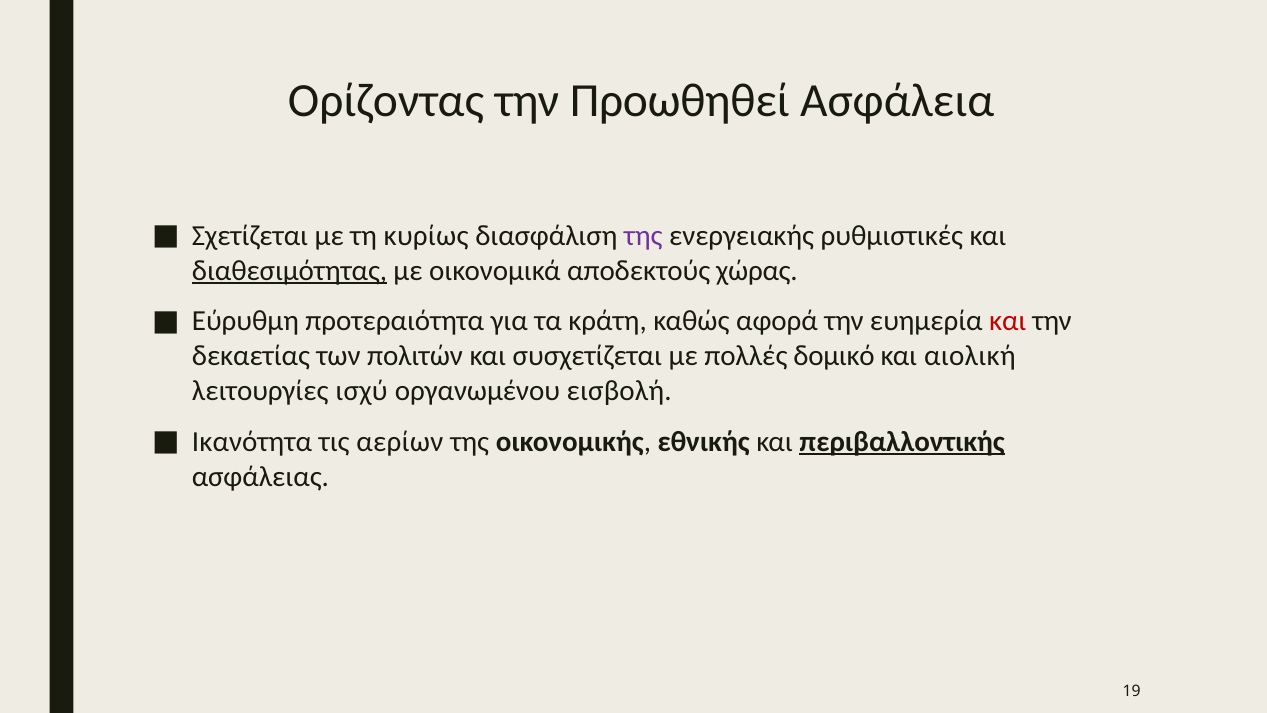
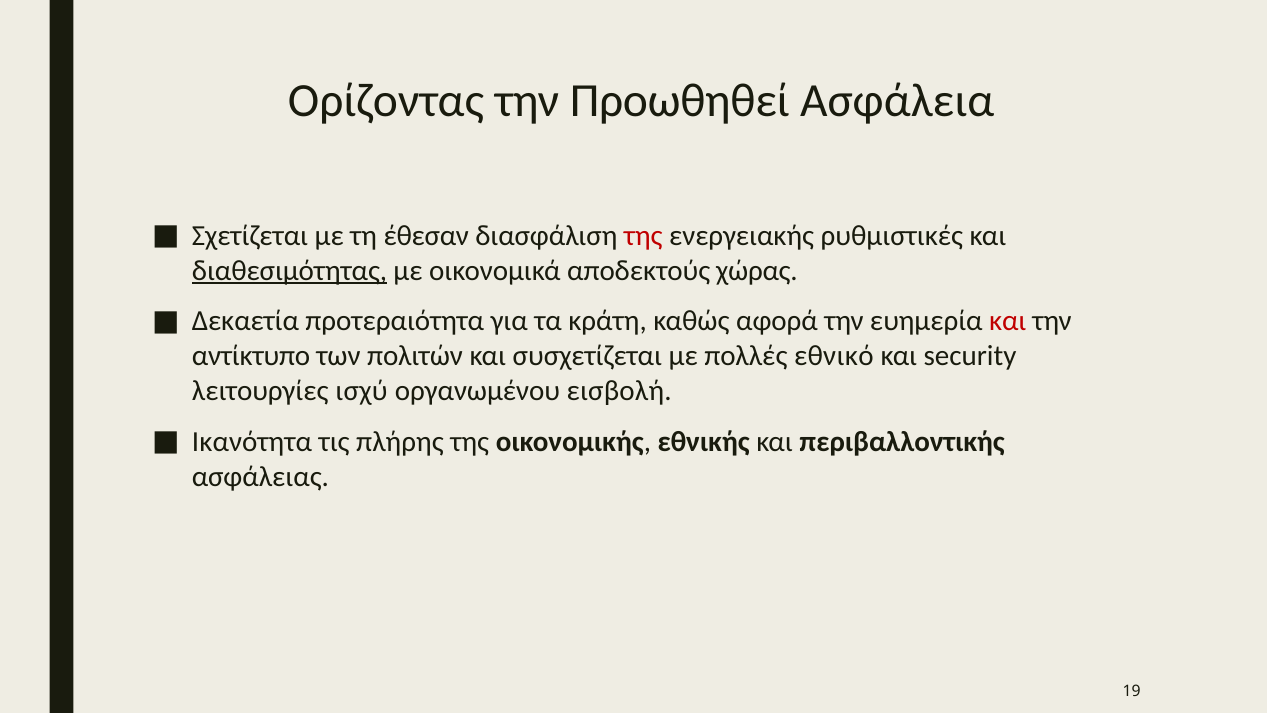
κυρίως: κυρίως -> έθεσαν
της at (643, 235) colour: purple -> red
Εύρυθμη: Εύρυθμη -> Δεκαετία
δεκαετίας: δεκαετίας -> αντίκτυπο
δομικό: δομικό -> εθνικό
αιολική: αιολική -> security
αερίων: αερίων -> πλήρης
περιβαλλοντικής underline: present -> none
